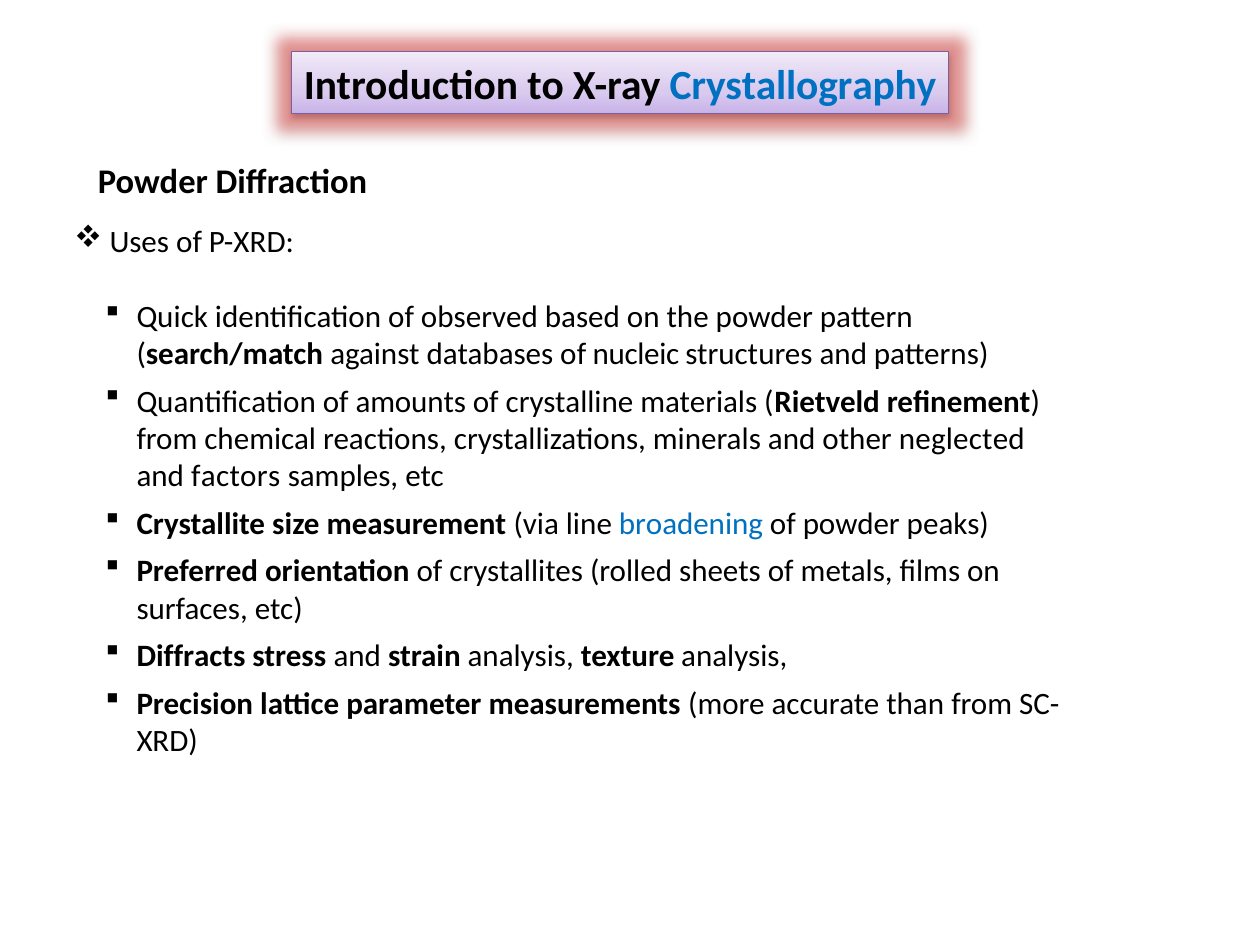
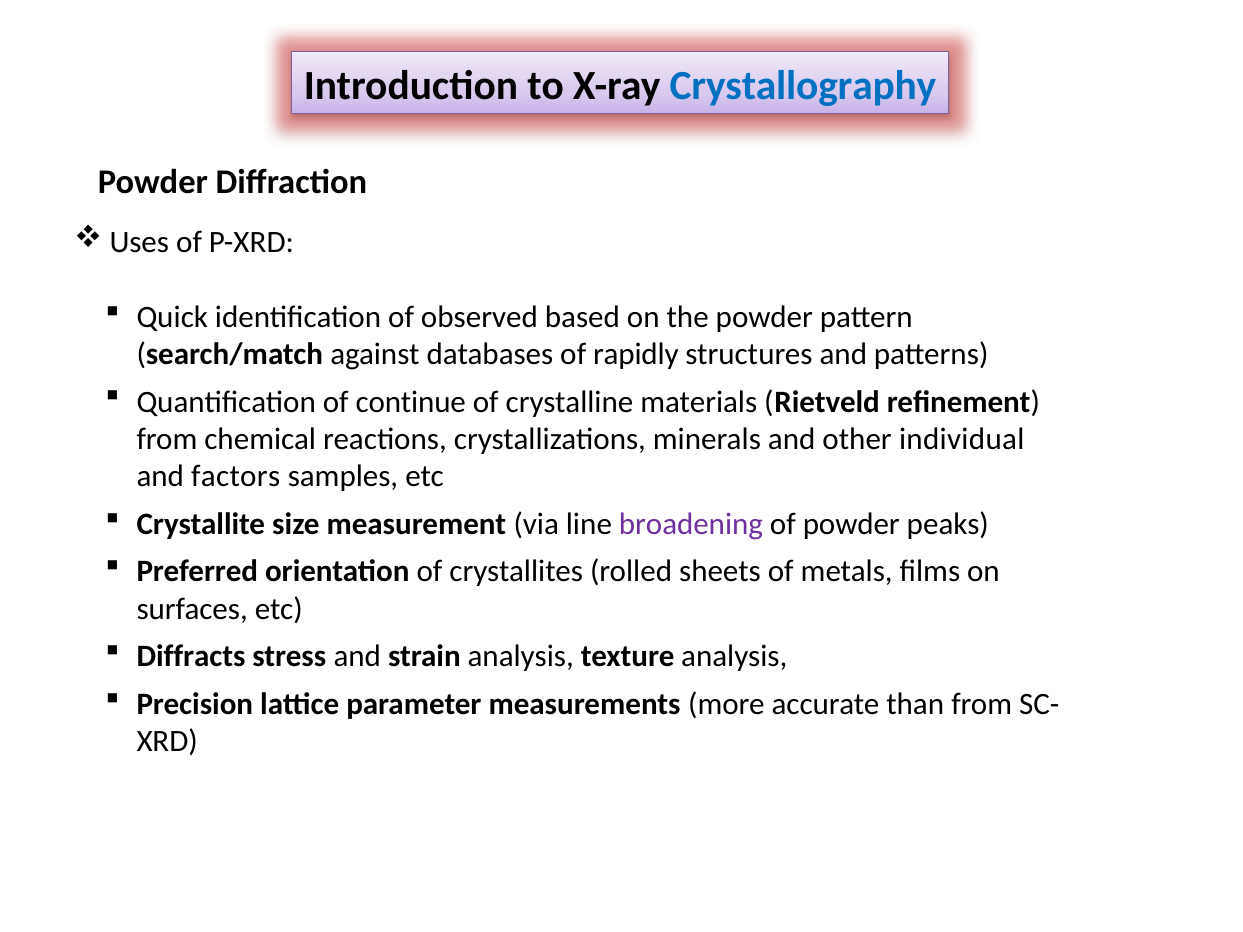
nucleic: nucleic -> rapidly
amounts: amounts -> continue
neglected: neglected -> individual
broadening colour: blue -> purple
